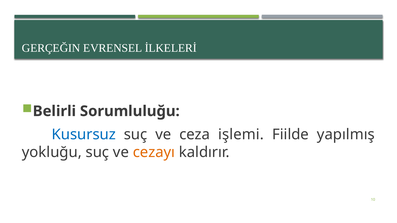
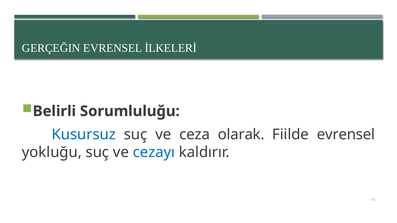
işlemi: işlemi -> olarak
Fiilde yapılmış: yapılmış -> evrensel
cezayı colour: orange -> blue
